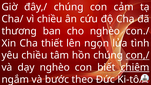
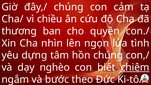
cho nghèo: nghèo -> quyền
thiết: thiết -> nhìn
yêu chiều: chiều -> dựng
con,/ underline: present -> none
